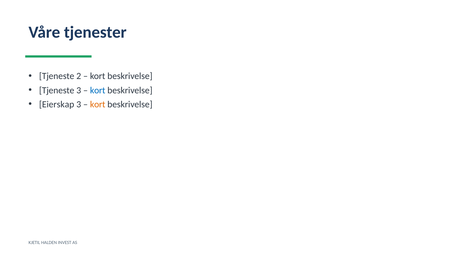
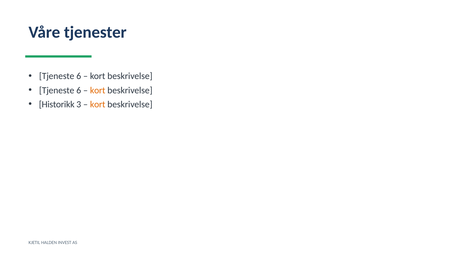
2 at (79, 76): 2 -> 6
3 at (79, 90): 3 -> 6
kort at (98, 90) colour: blue -> orange
Eierskap: Eierskap -> Historikk
